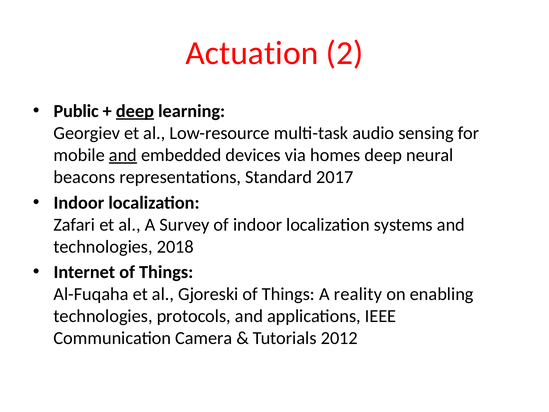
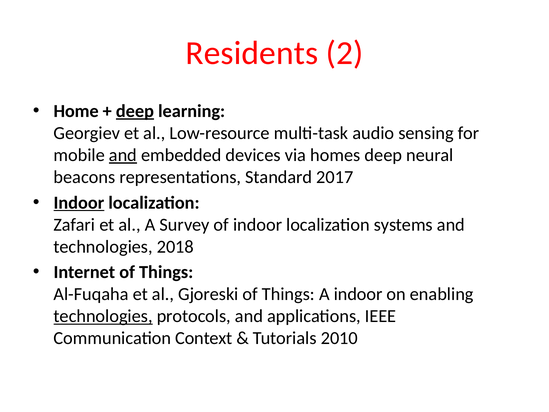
Actuation: Actuation -> Residents
Public: Public -> Home
Indoor at (79, 203) underline: none -> present
A reality: reality -> indoor
technologies at (103, 316) underline: none -> present
Camera: Camera -> Context
2012: 2012 -> 2010
